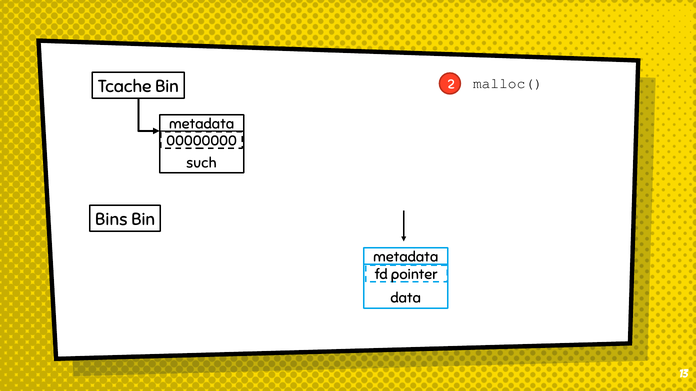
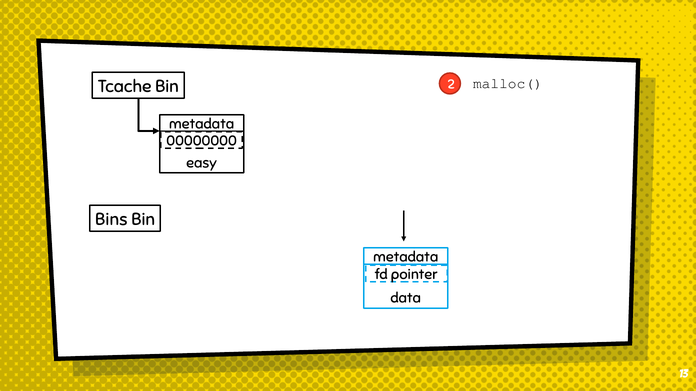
such: such -> easy
